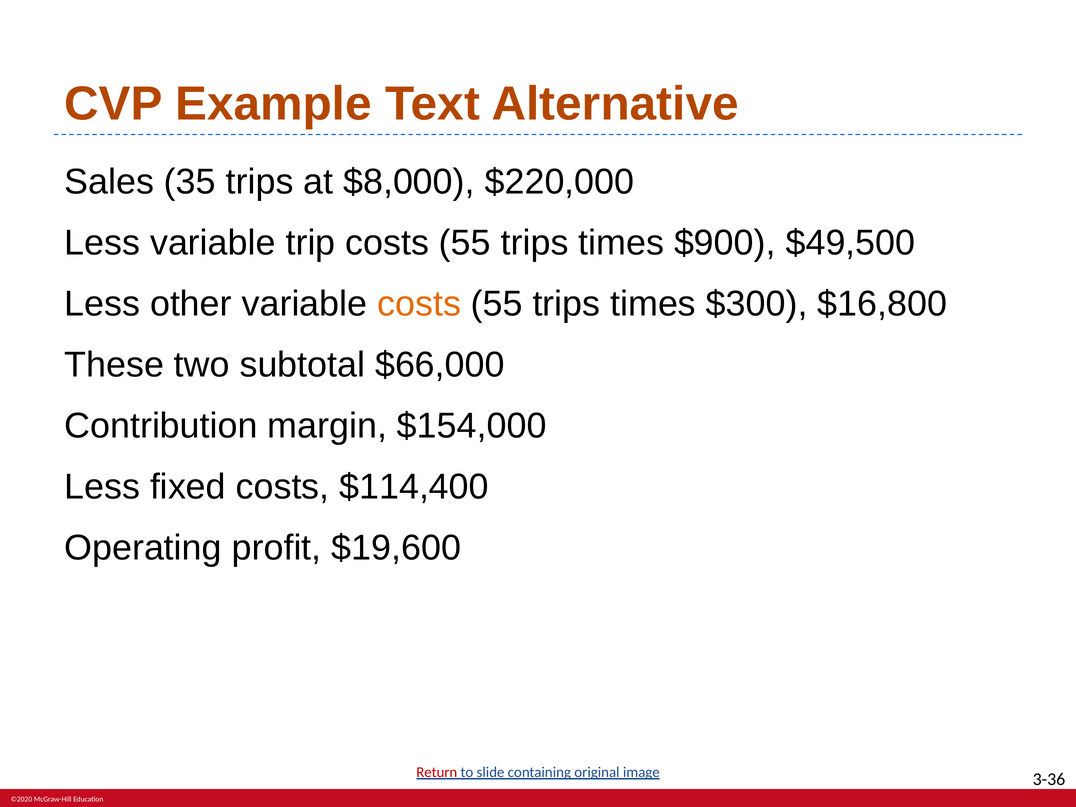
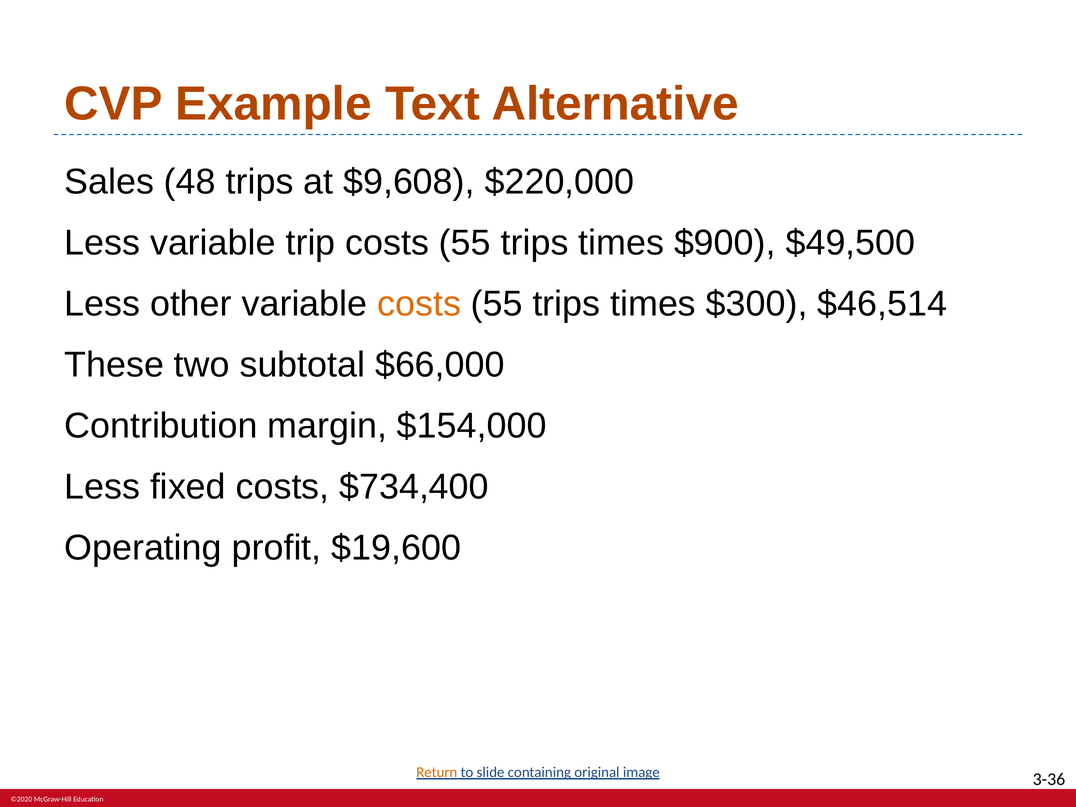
35: 35 -> 48
$8,000: $8,000 -> $9,608
$16,800: $16,800 -> $46,514
$114,400: $114,400 -> $734,400
Return colour: red -> orange
